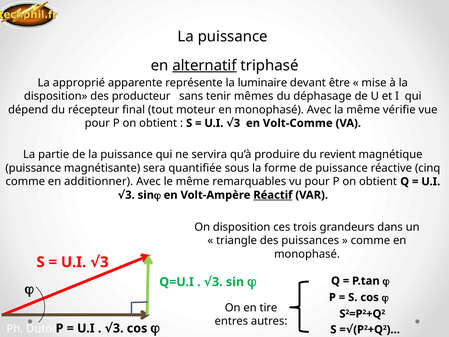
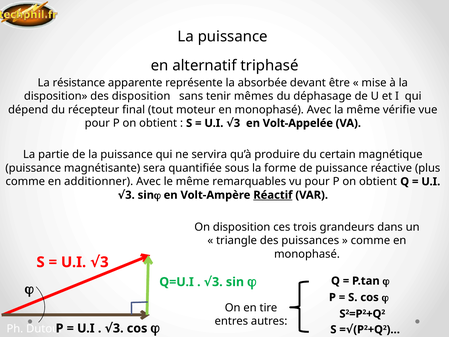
alternatif underline: present -> none
approprié: approprié -> résistance
luminaire: luminaire -> absorbée
des producteur: producteur -> disposition
Volt-Comme: Volt-Comme -> Volt-Appelée
revient: revient -> certain
cinq: cinq -> plus
